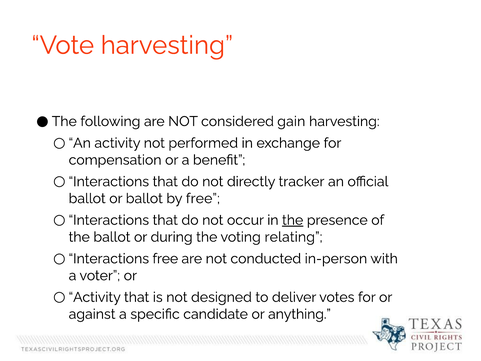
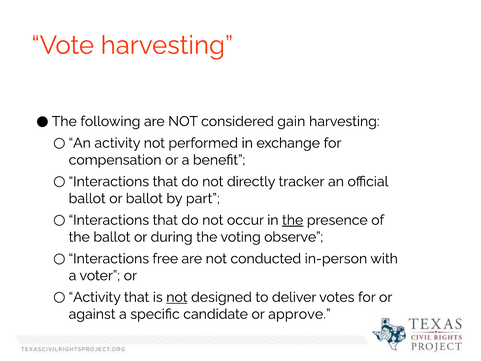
by free: free -> part
relating: relating -> observe
not at (177, 297) underline: none -> present
anything: anything -> approve
